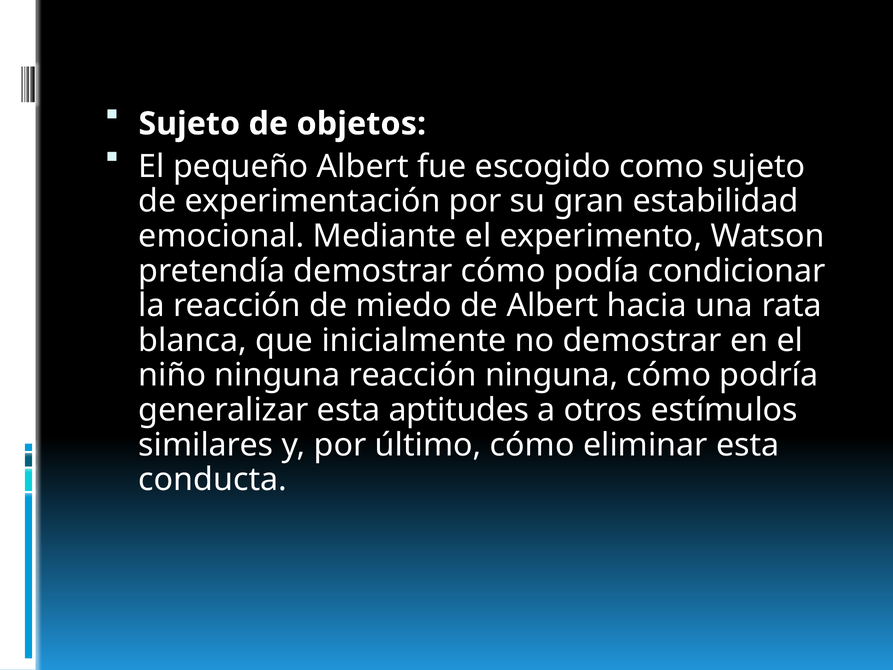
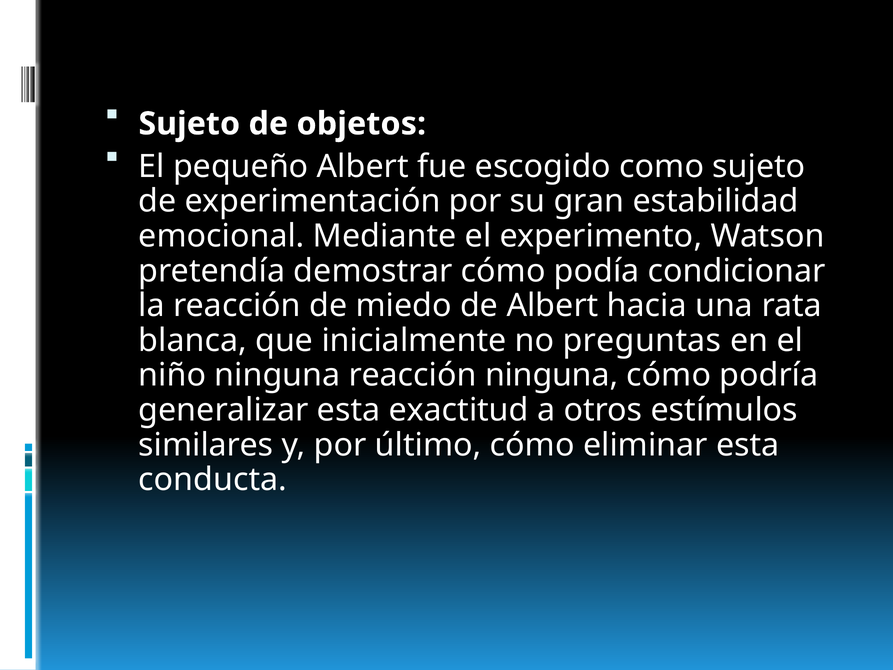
no demostrar: demostrar -> preguntas
aptitudes: aptitudes -> exactitud
